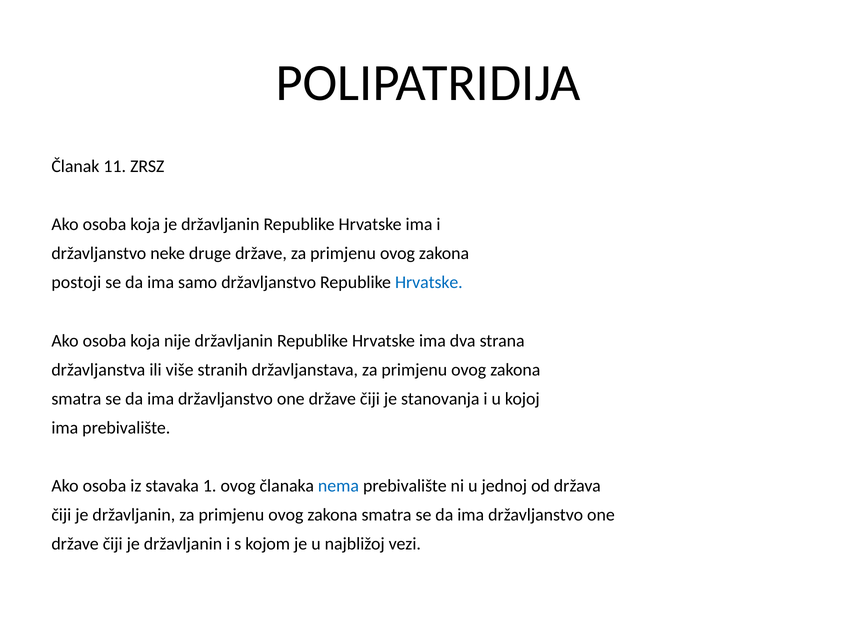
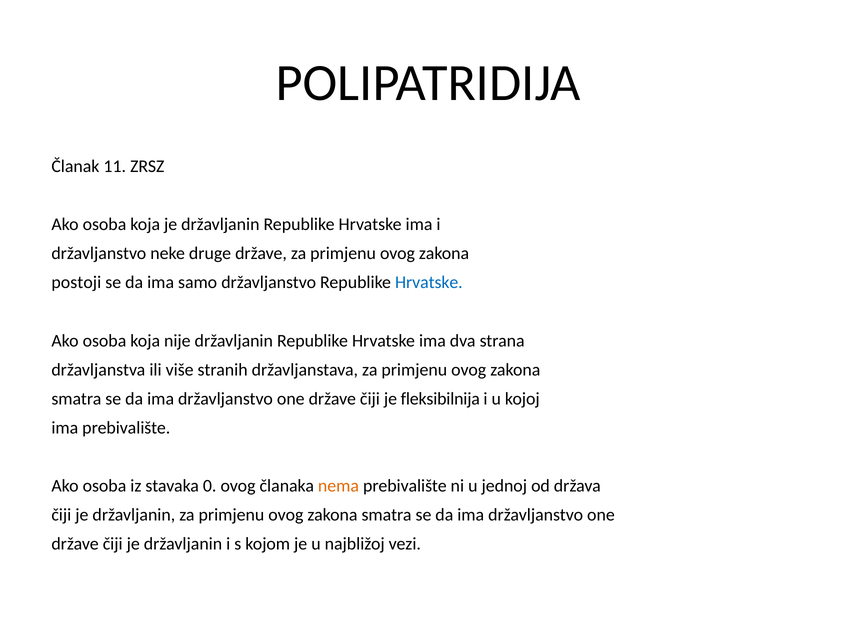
stanovanja: stanovanja -> fleksibilnija
1: 1 -> 0
nema colour: blue -> orange
